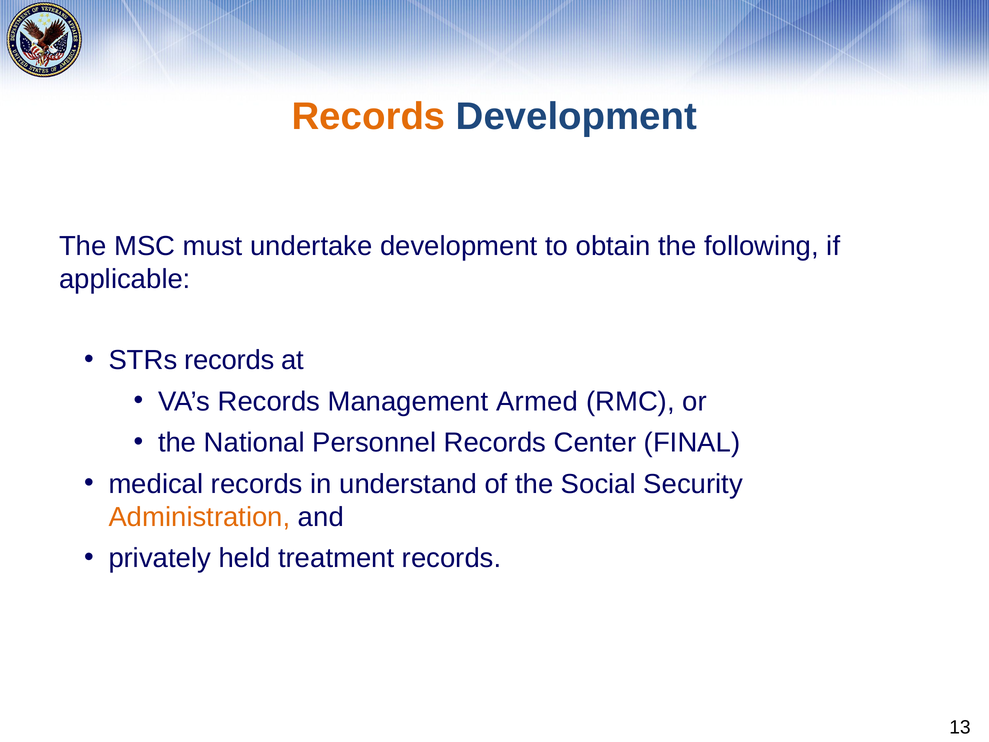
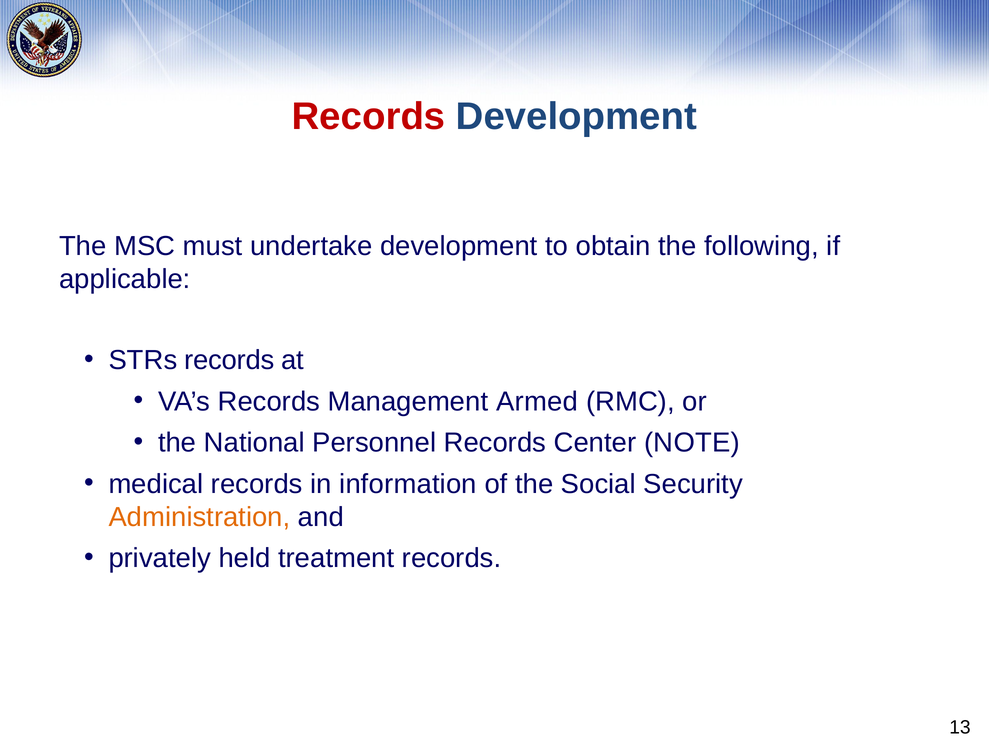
Records at (369, 117) colour: orange -> red
FINAL: FINAL -> NOTE
understand: understand -> information
